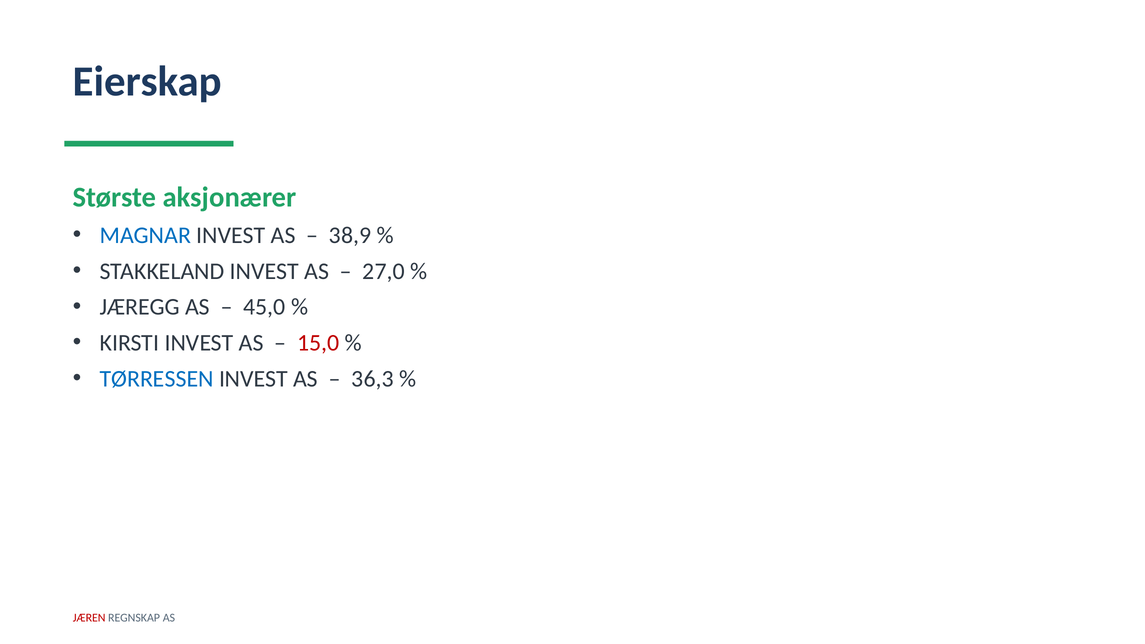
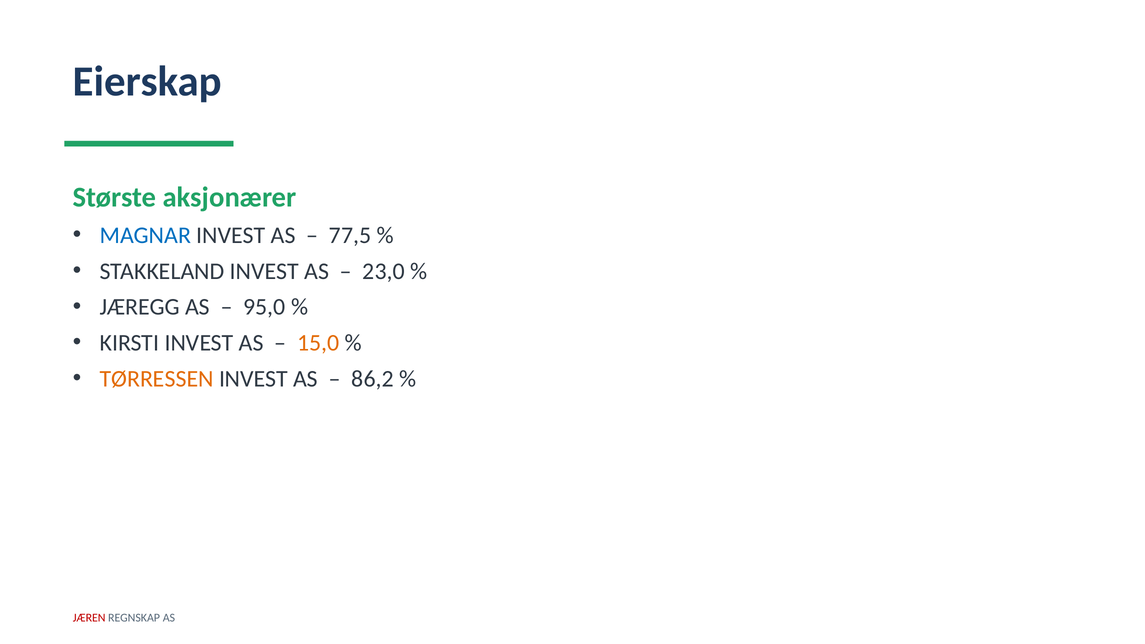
38,9: 38,9 -> 77,5
27,0: 27,0 -> 23,0
45,0: 45,0 -> 95,0
15,0 colour: red -> orange
TØRRESSEN colour: blue -> orange
36,3: 36,3 -> 86,2
